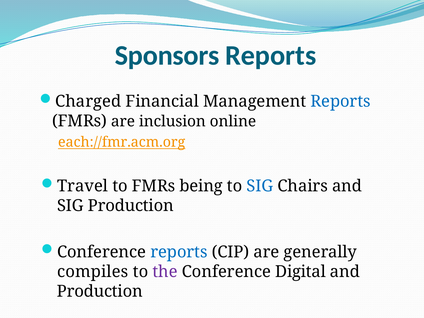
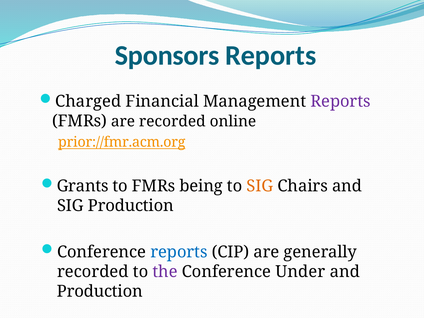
Reports at (341, 101) colour: blue -> purple
are inclusion: inclusion -> recorded
each://fmr.acm.org: each://fmr.acm.org -> prior://fmr.acm.org
Travel: Travel -> Grants
SIG at (260, 186) colour: blue -> orange
compiles at (93, 272): compiles -> recorded
Digital: Digital -> Under
